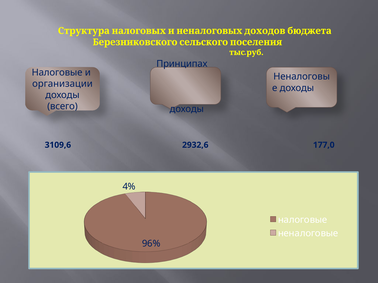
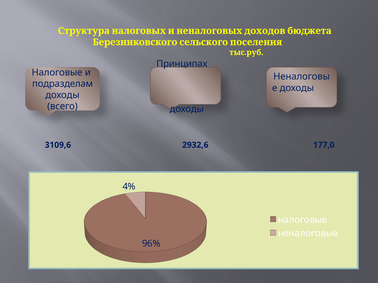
организации: организации -> подразделам
